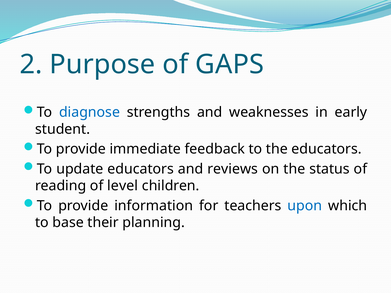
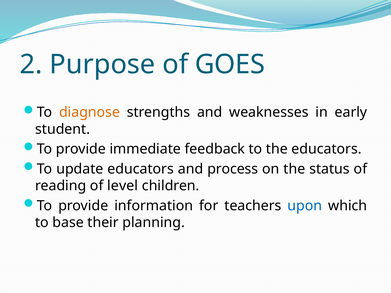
GAPS: GAPS -> GOES
diagnose colour: blue -> orange
reviews: reviews -> process
